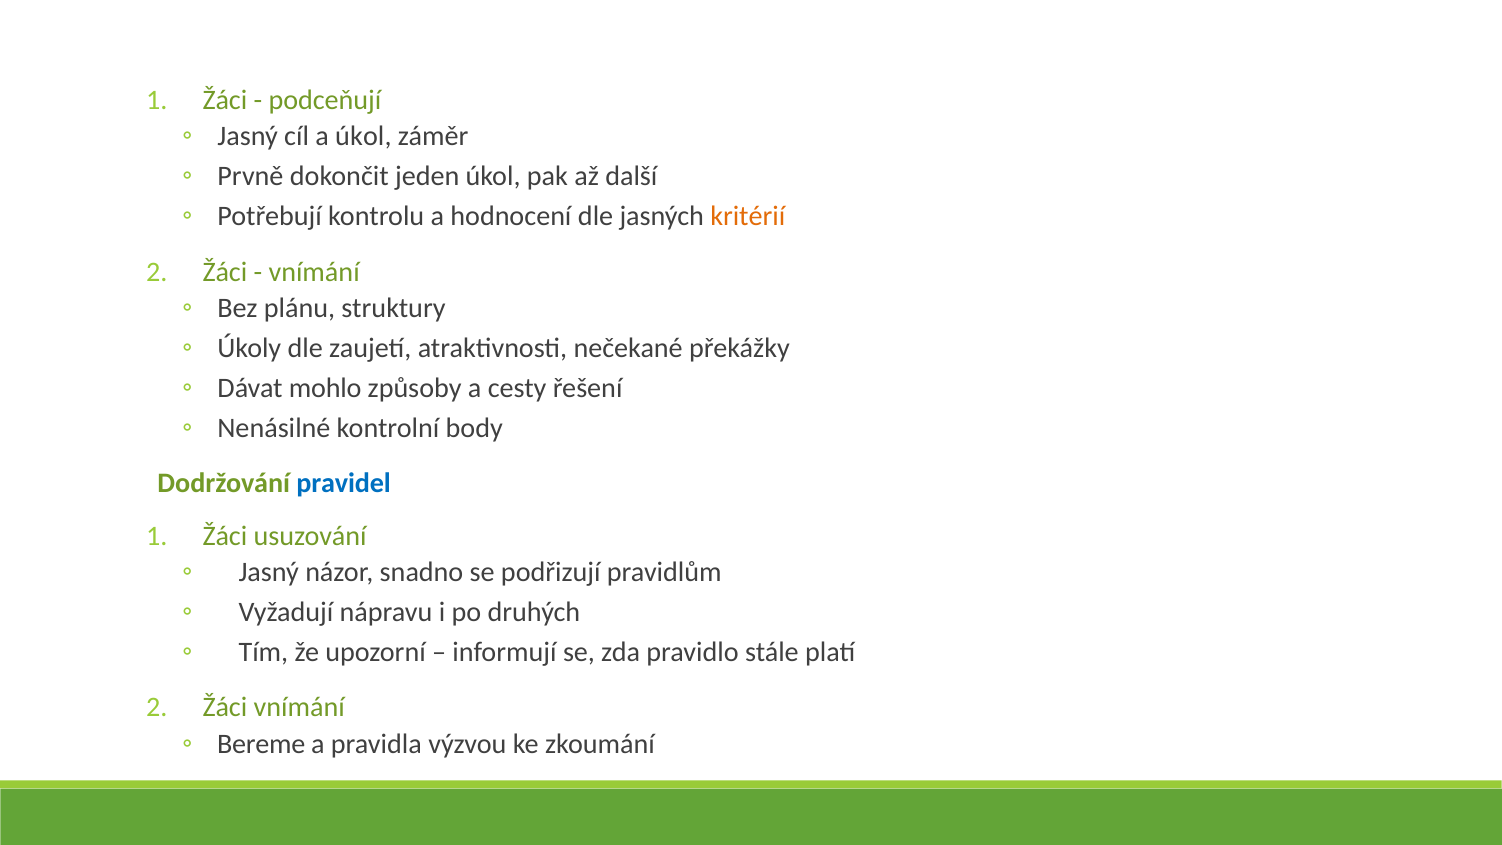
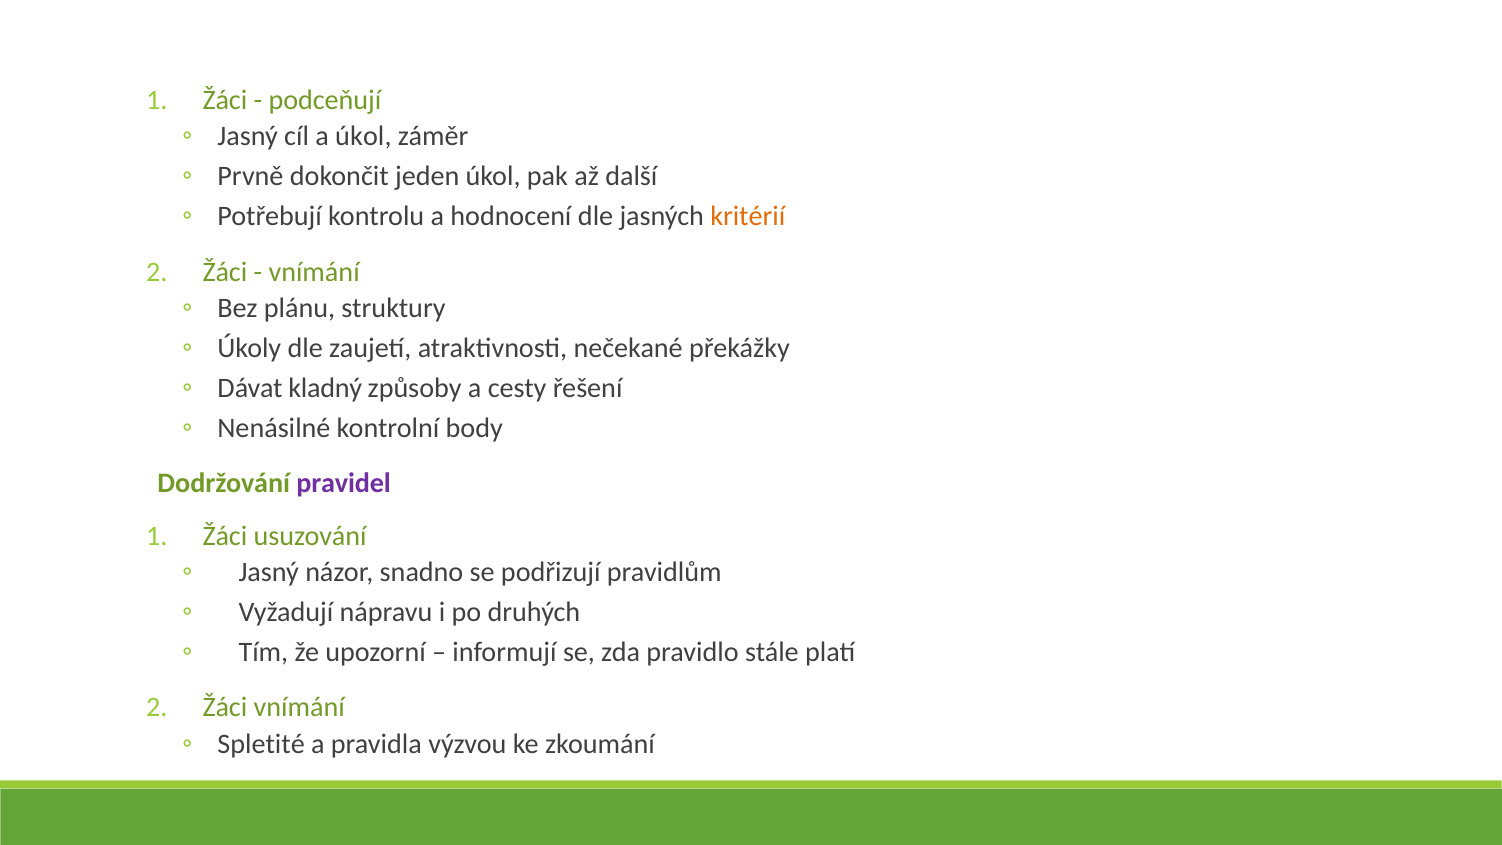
mohlo: mohlo -> kladný
pravidel colour: blue -> purple
Bereme: Bereme -> Spletité
